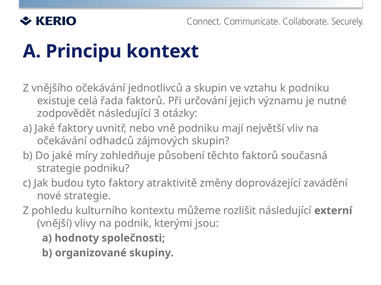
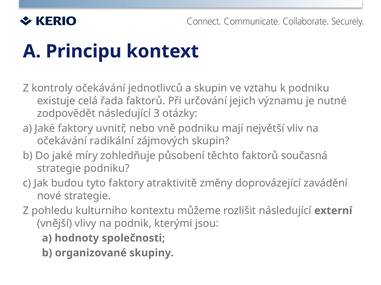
vnějšího: vnějšího -> kontroly
odhadců: odhadců -> radikální
